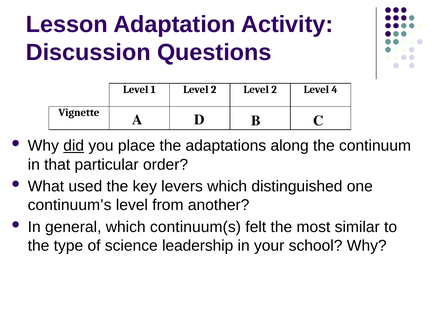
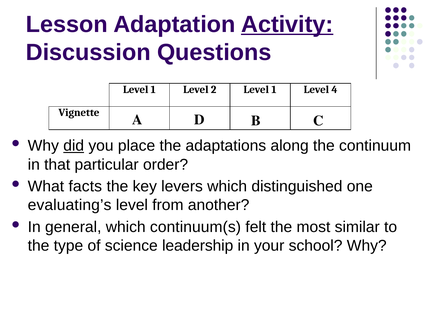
Activity underline: none -> present
2 Level 2: 2 -> 1
used: used -> facts
continuum’s: continuum’s -> evaluating’s
